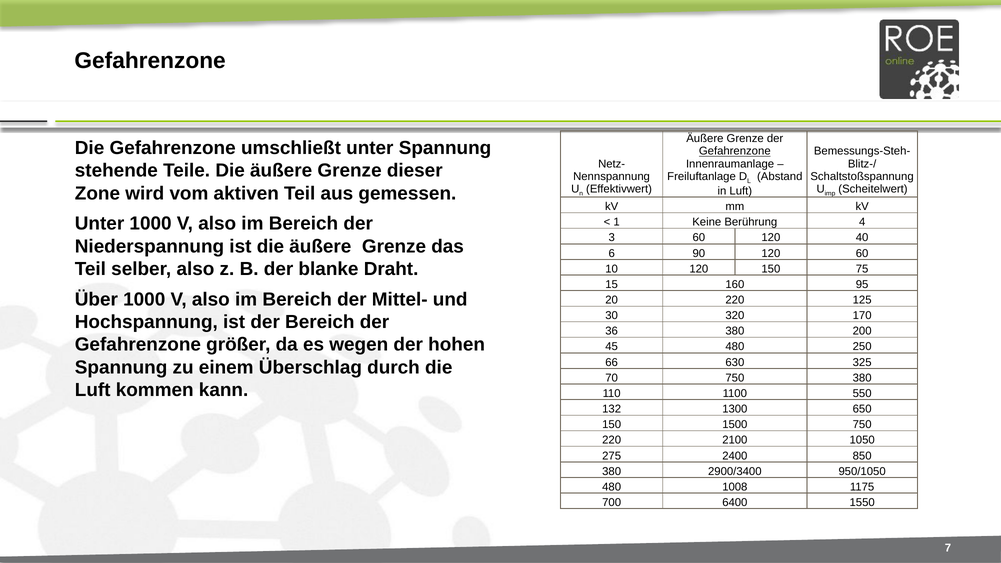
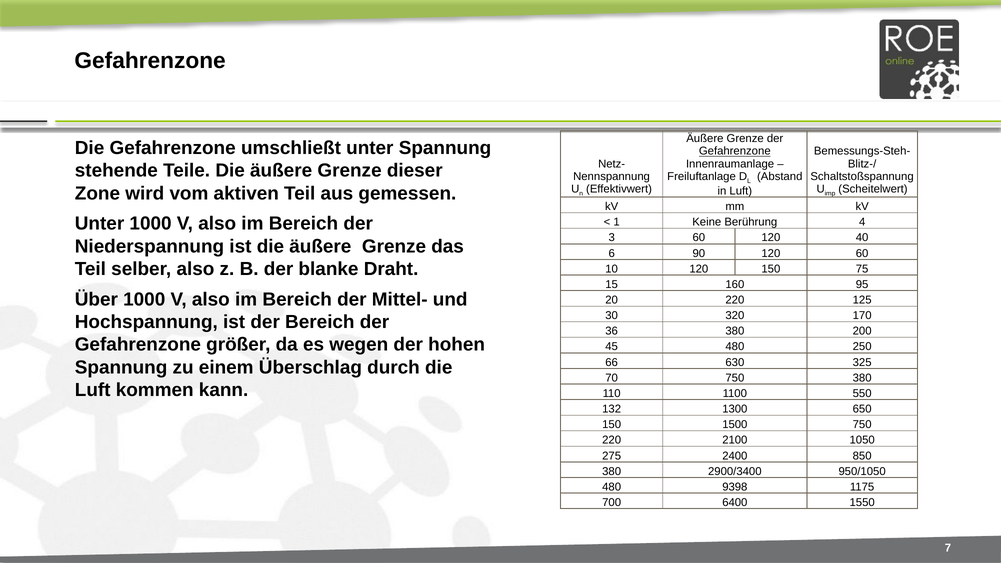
1008: 1008 -> 9398
